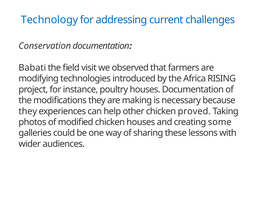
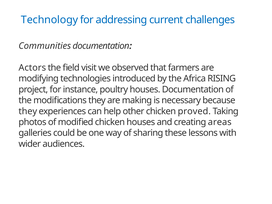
Conservation: Conservation -> Communities
Babati: Babati -> Actors
some: some -> areas
